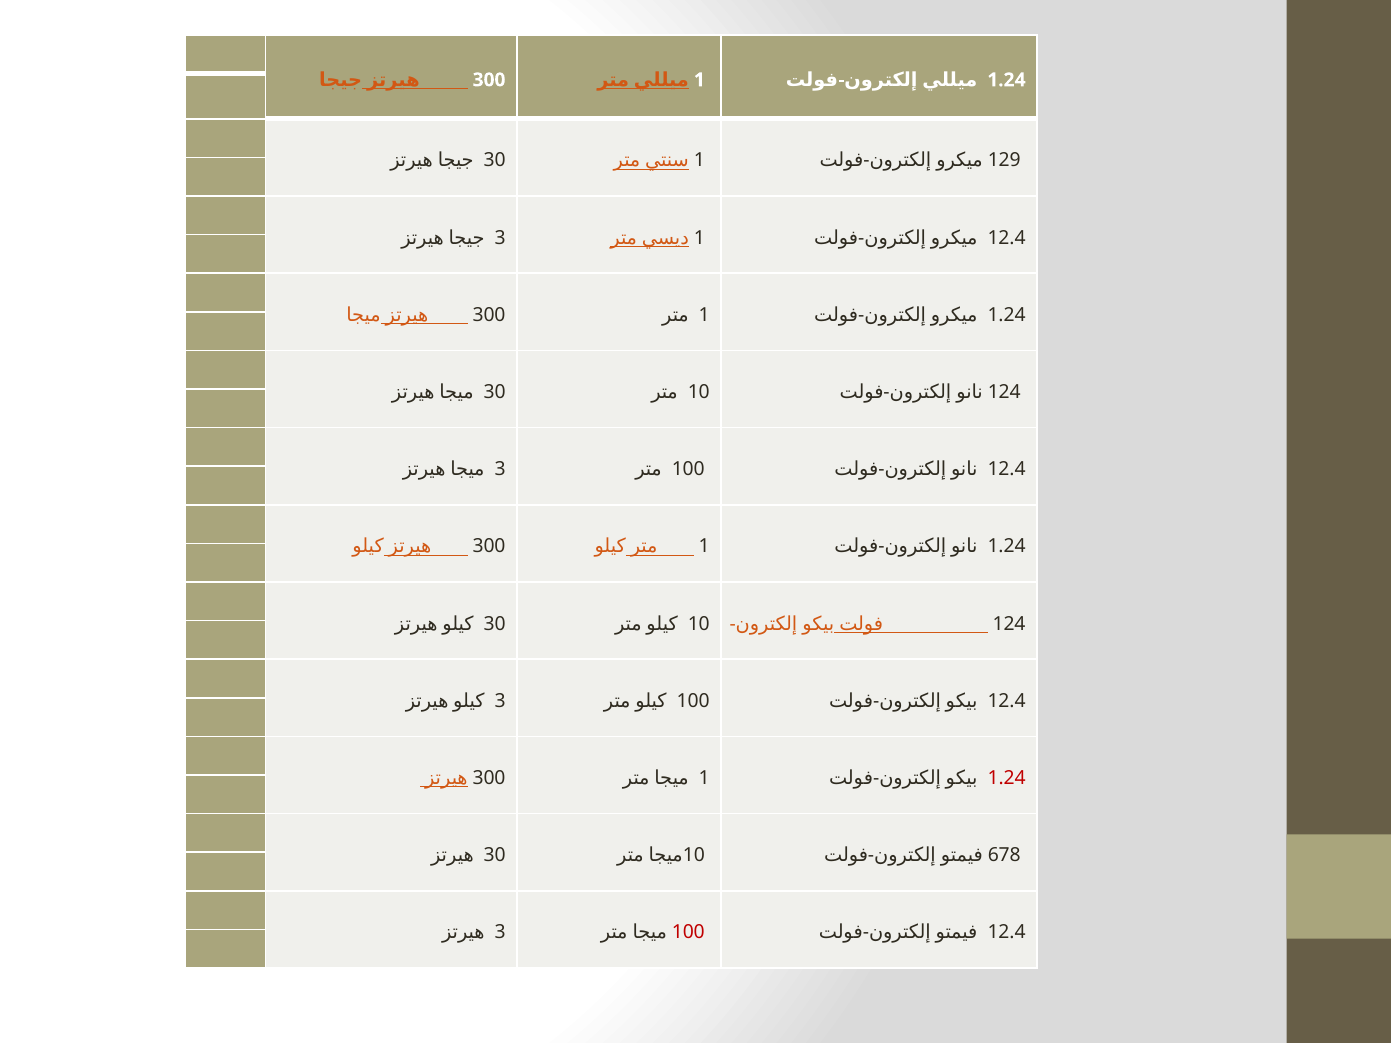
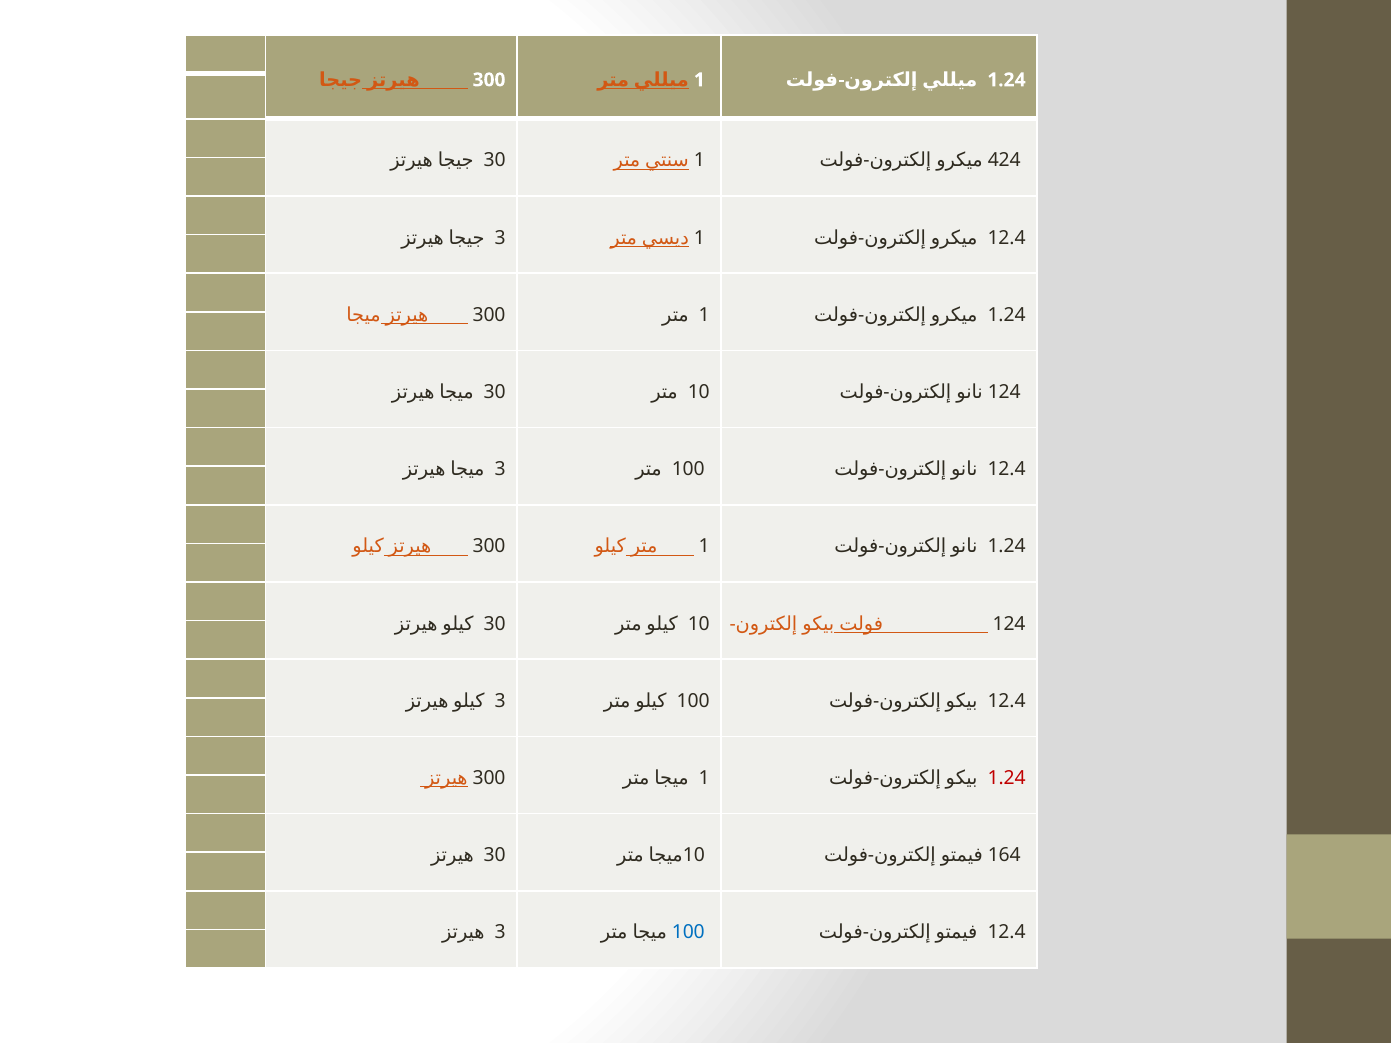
129: 129 -> 424
678: 678 -> 164
100 at (688, 933) colour: red -> blue
